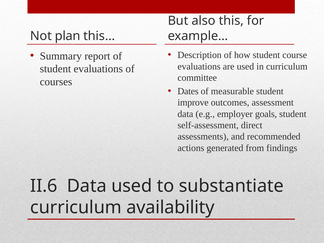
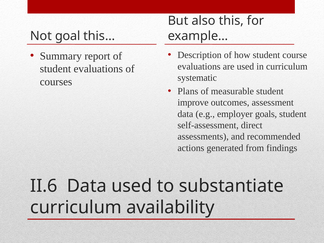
plan: plan -> goal
committee: committee -> systematic
Dates: Dates -> Plans
